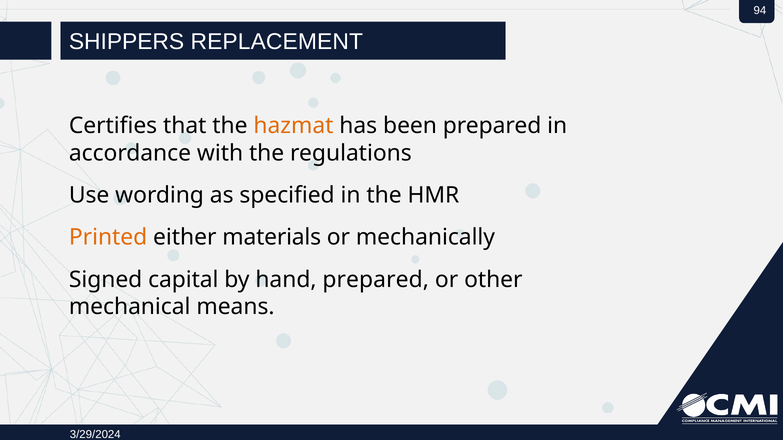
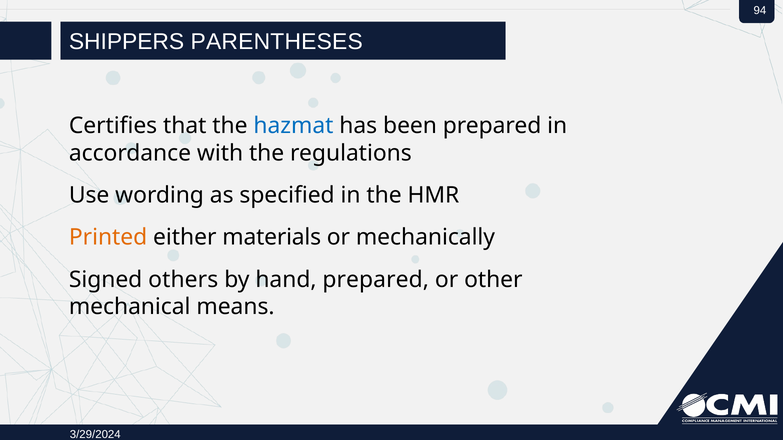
REPLACEMENT: REPLACEMENT -> PARENTHESES
hazmat colour: orange -> blue
capital: capital -> others
